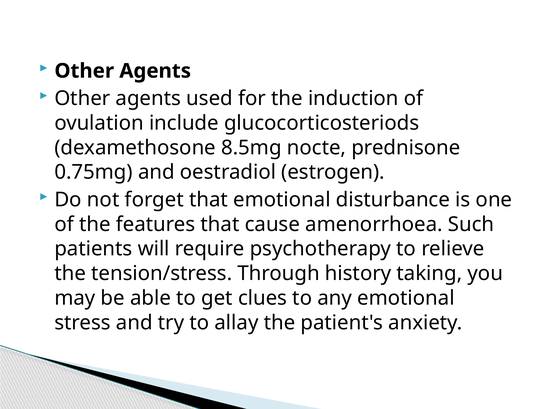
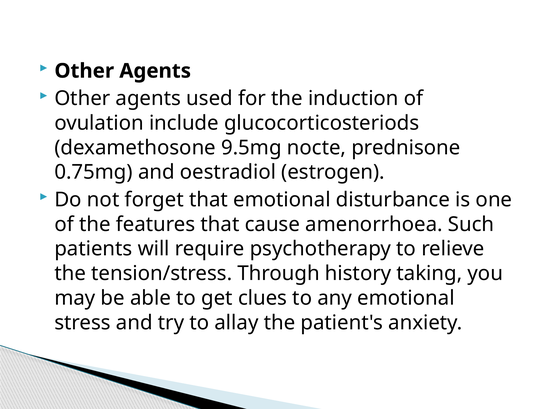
8.5mg: 8.5mg -> 9.5mg
